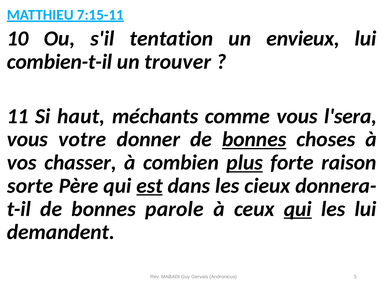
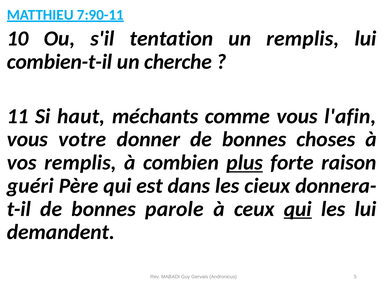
7:15-11: 7:15-11 -> 7:90-11
un envieux: envieux -> remplis
trouver: trouver -> cherche
l'sera: l'sera -> l'afin
bonnes at (254, 139) underline: present -> none
vos chasser: chasser -> remplis
sorte: sorte -> guéri
est underline: present -> none
